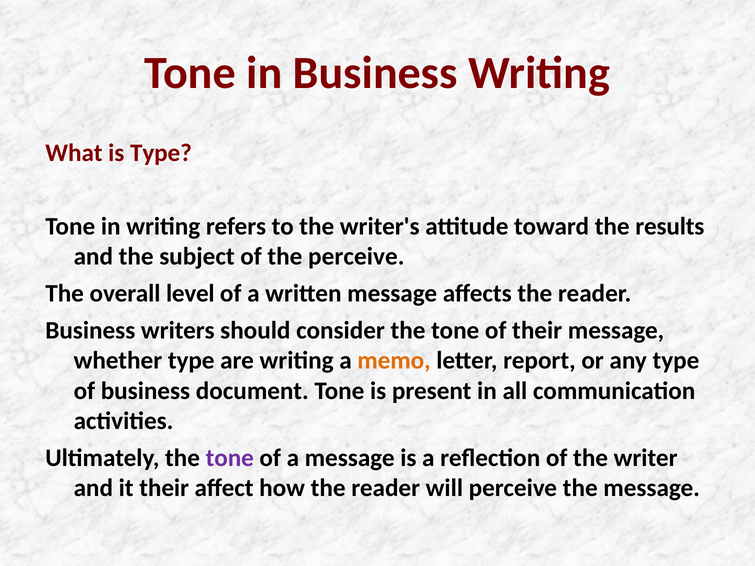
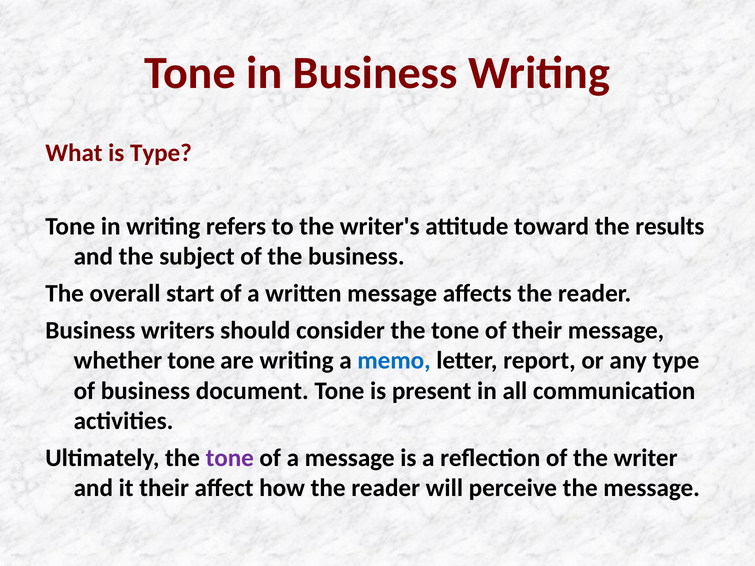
the perceive: perceive -> business
level: level -> start
whether type: type -> tone
memo colour: orange -> blue
